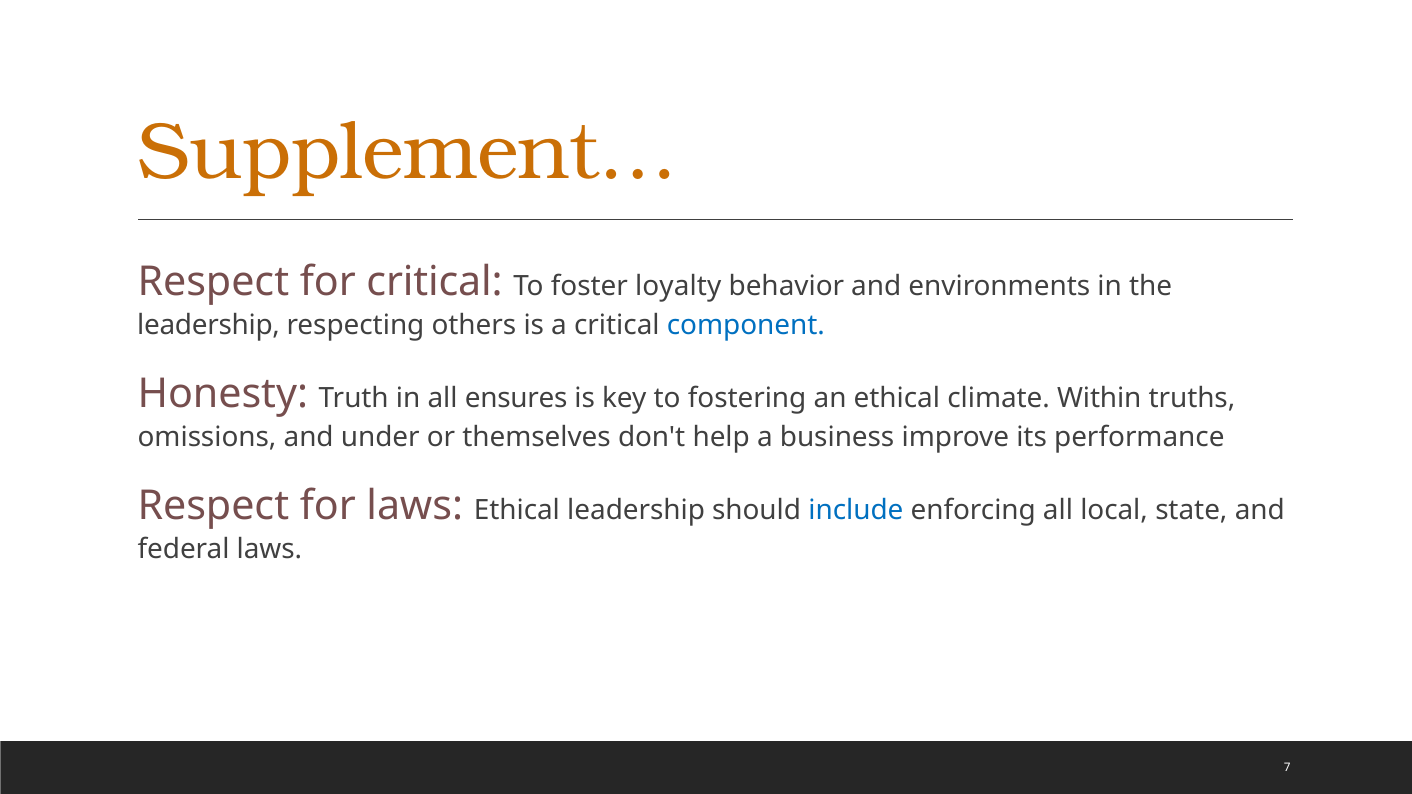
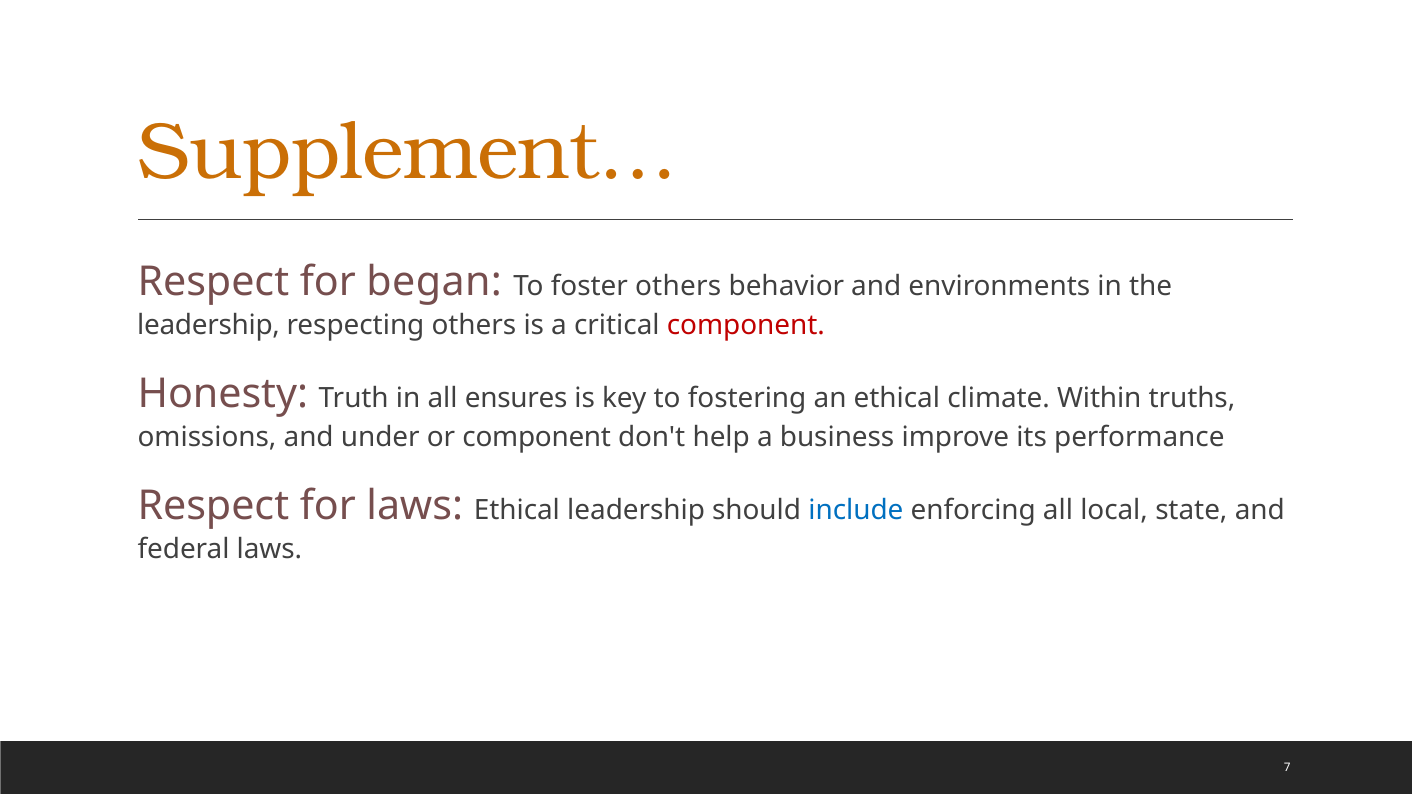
for critical: critical -> began
foster loyalty: loyalty -> others
component at (746, 326) colour: blue -> red
or themselves: themselves -> component
